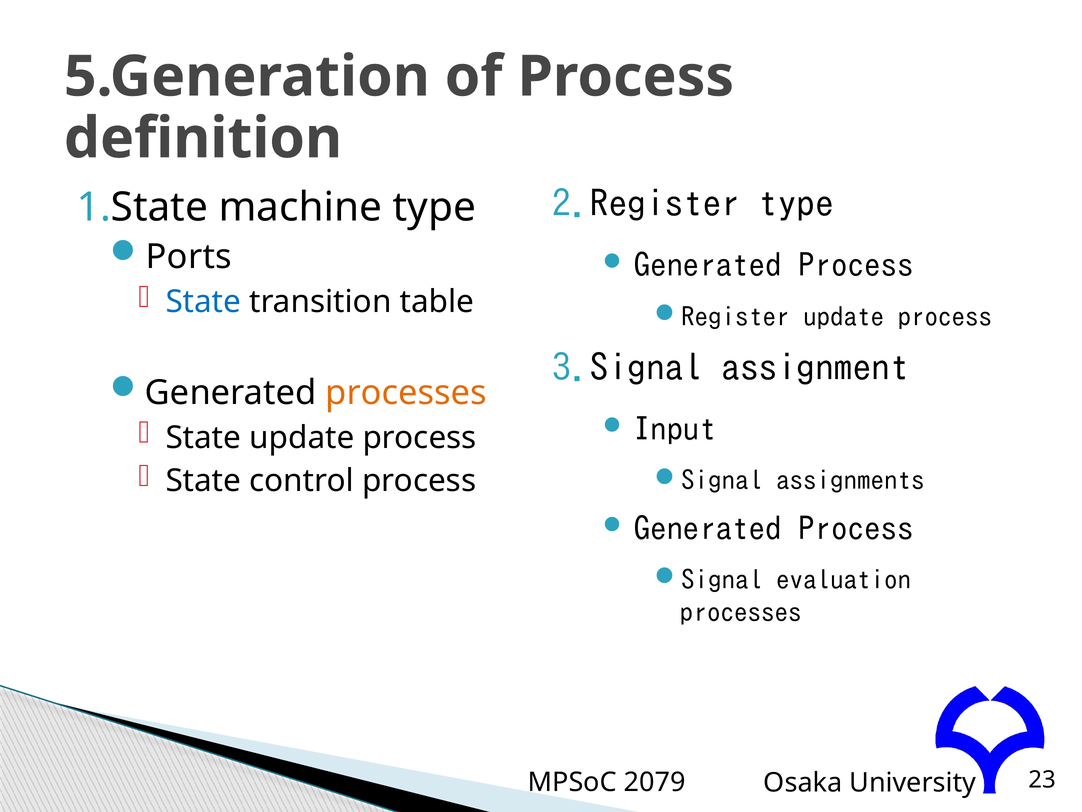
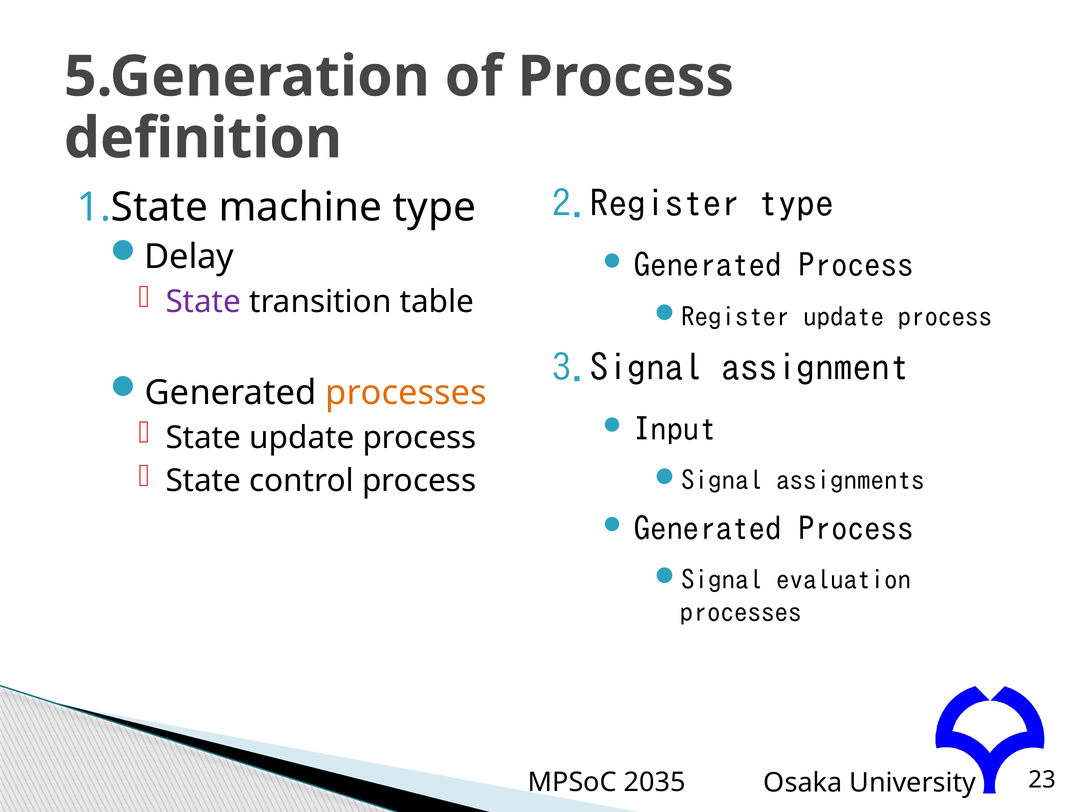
Ports: Ports -> Delay
State at (203, 302) colour: blue -> purple
2079: 2079 -> 2035
